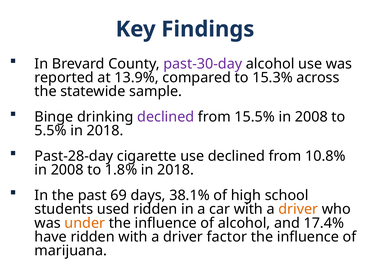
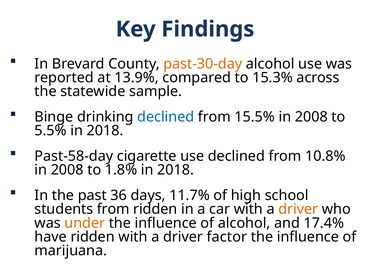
past-30-day colour: purple -> orange
declined at (166, 117) colour: purple -> blue
Past-28-day: Past-28-day -> Past-58-day
69: 69 -> 36
38.1%: 38.1% -> 11.7%
students used: used -> from
